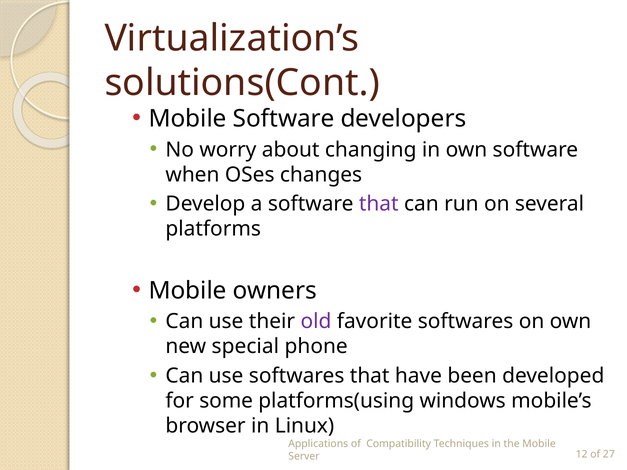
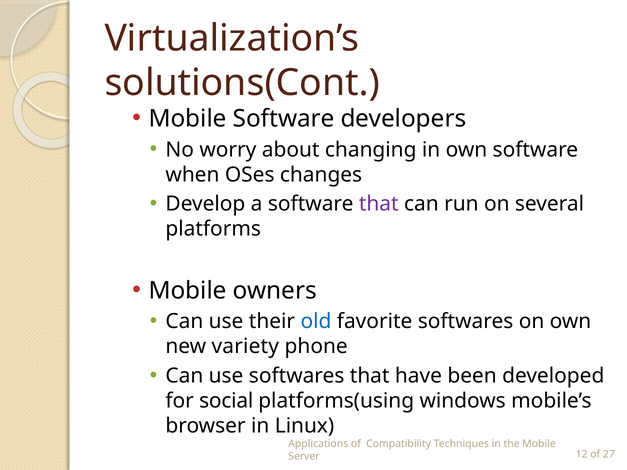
old colour: purple -> blue
special: special -> variety
some: some -> social
